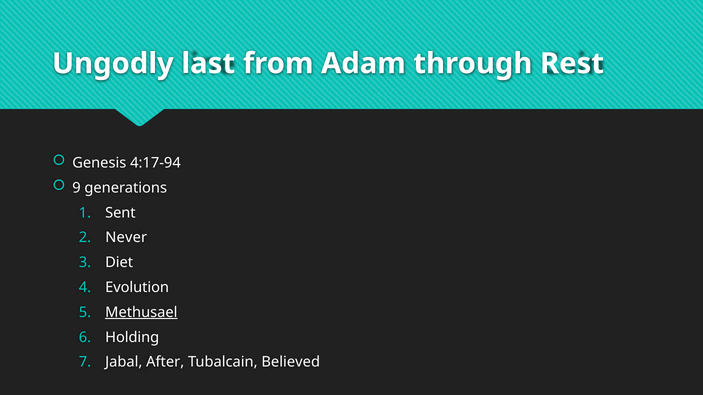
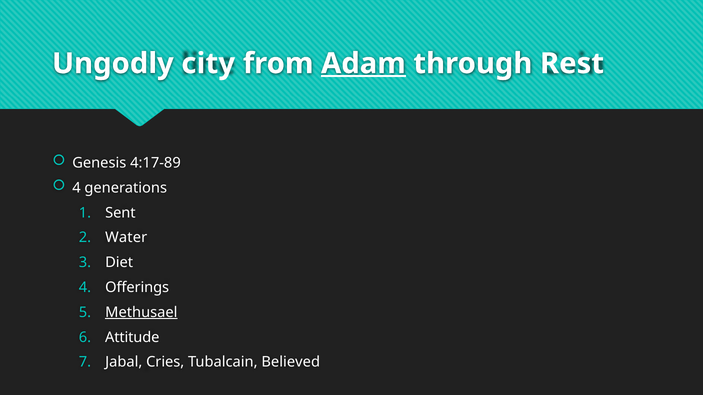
last: last -> city
Adam underline: none -> present
4:17-94: 4:17-94 -> 4:17-89
9 at (76, 188): 9 -> 4
Never: Never -> Water
Evolution: Evolution -> Offerings
Holding: Holding -> Attitude
After: After -> Cries
